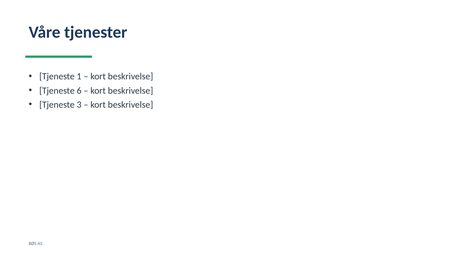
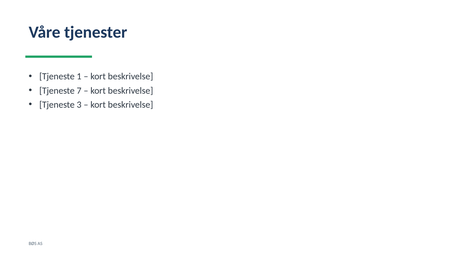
6: 6 -> 7
